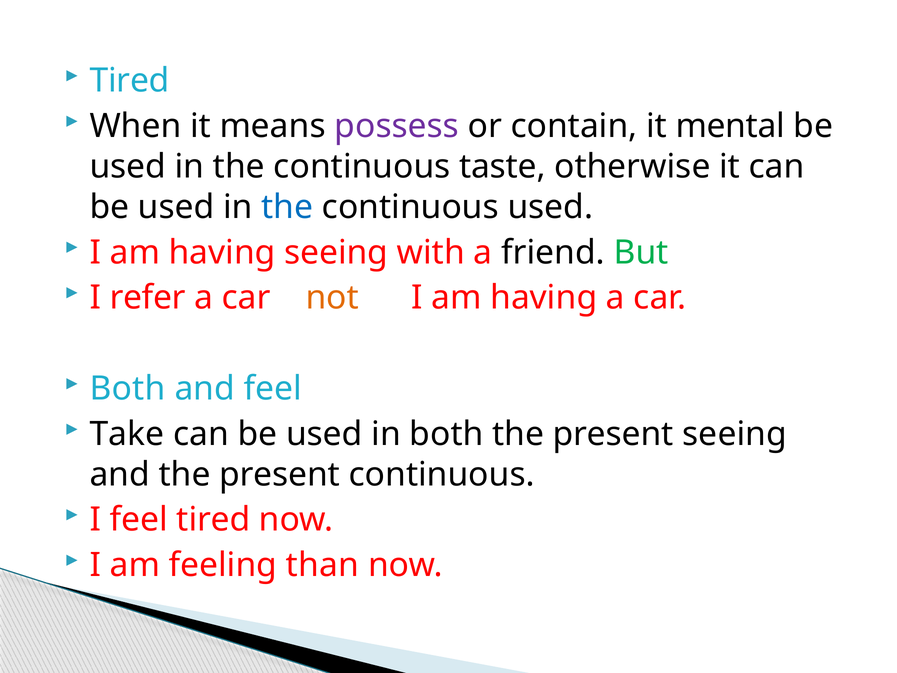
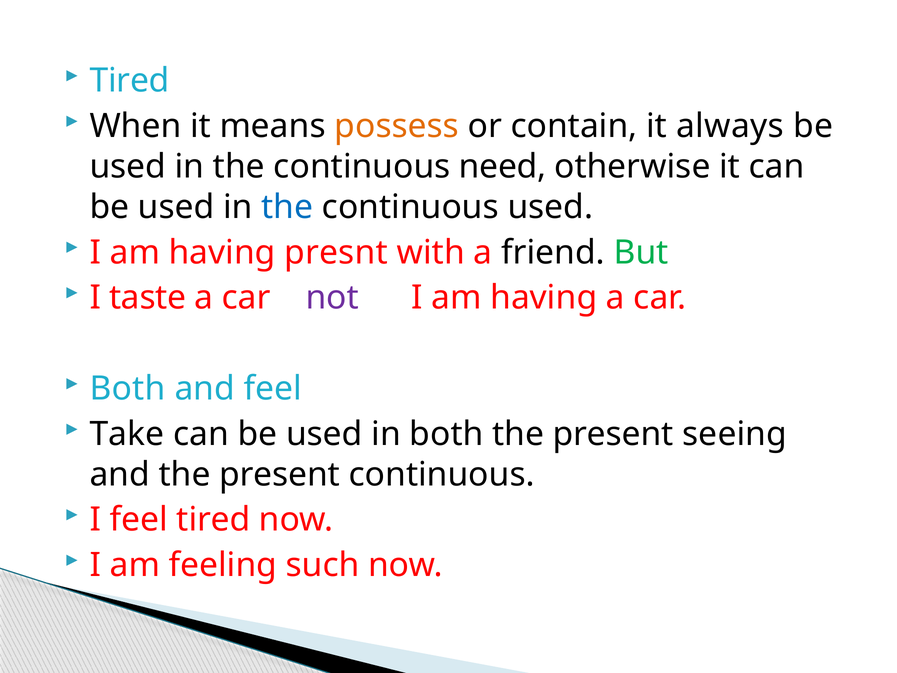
possess colour: purple -> orange
mental: mental -> always
taste: taste -> need
having seeing: seeing -> presnt
refer: refer -> taste
not colour: orange -> purple
than: than -> such
